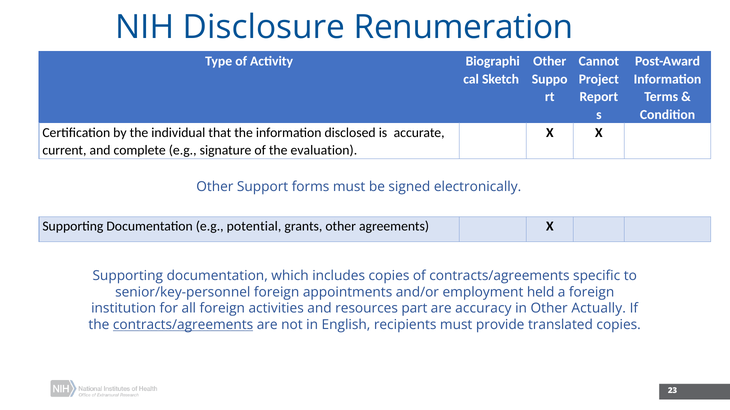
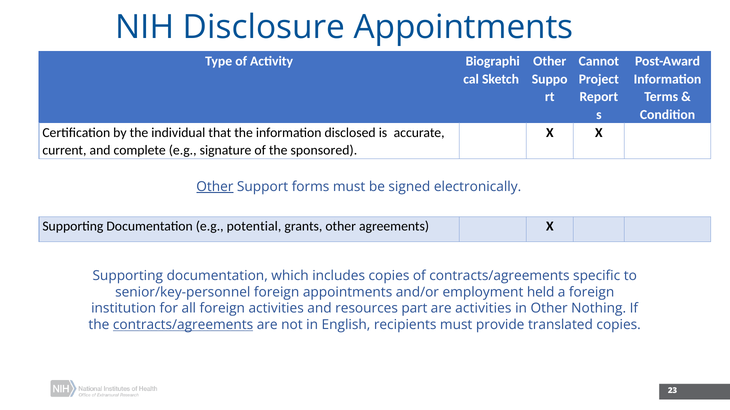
Disclosure Renumeration: Renumeration -> Appointments
evaluation: evaluation -> sponsored
Other at (215, 187) underline: none -> present
are accuracy: accuracy -> activities
Actually: Actually -> Nothing
